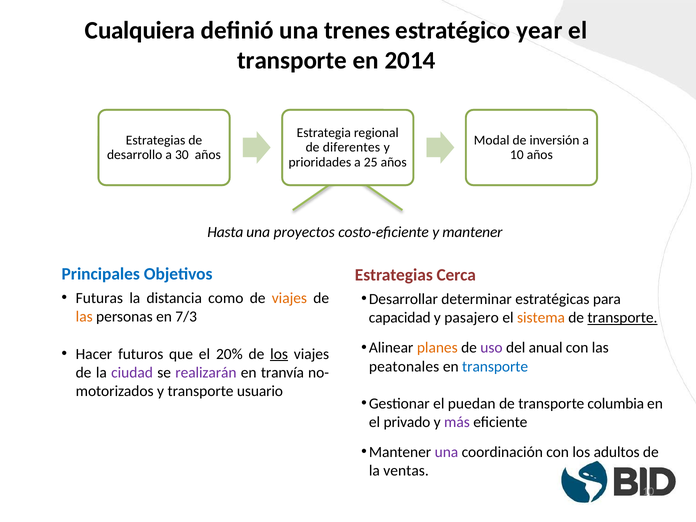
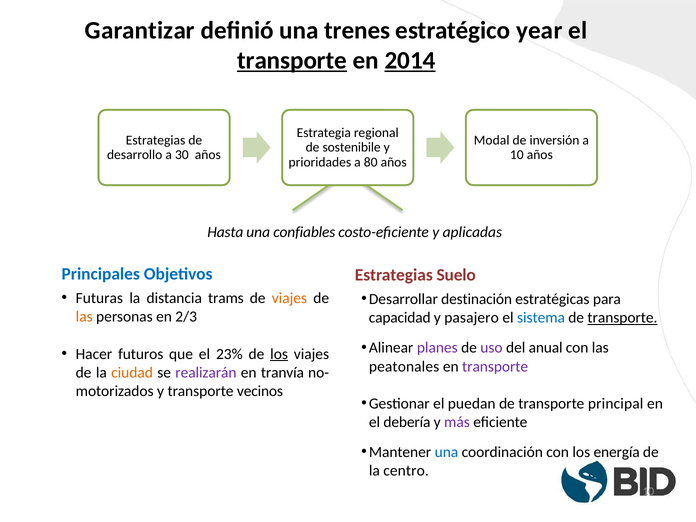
Cualquiera: Cualquiera -> Garantizar
transporte at (292, 61) underline: none -> present
2014 underline: none -> present
diferentes: diferentes -> sostenibile
25: 25 -> 80
proyectos: proyectos -> confiables
y mantener: mantener -> aplicadas
Cerca: Cerca -> Suelo
como: como -> trams
determinar: determinar -> destinación
7/3: 7/3 -> 2/3
sistema colour: orange -> blue
planes colour: orange -> purple
20%: 20% -> 23%
transporte at (495, 366) colour: blue -> purple
ciudad colour: purple -> orange
usuario: usuario -> vecinos
columbia: columbia -> principal
privado: privado -> debería
una at (446, 452) colour: purple -> blue
adultos: adultos -> energía
ventas: ventas -> centro
